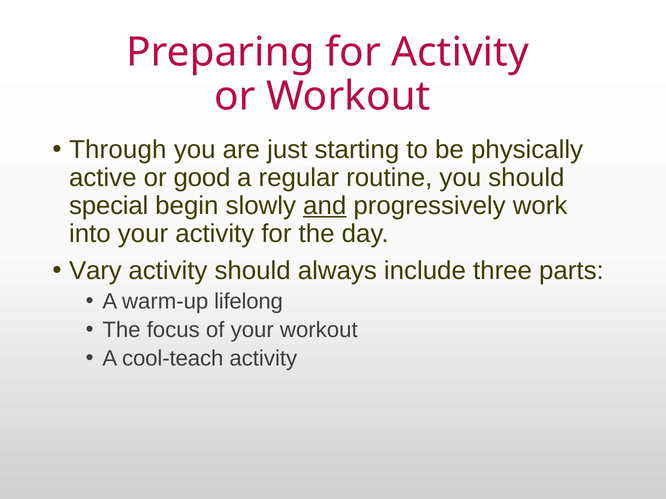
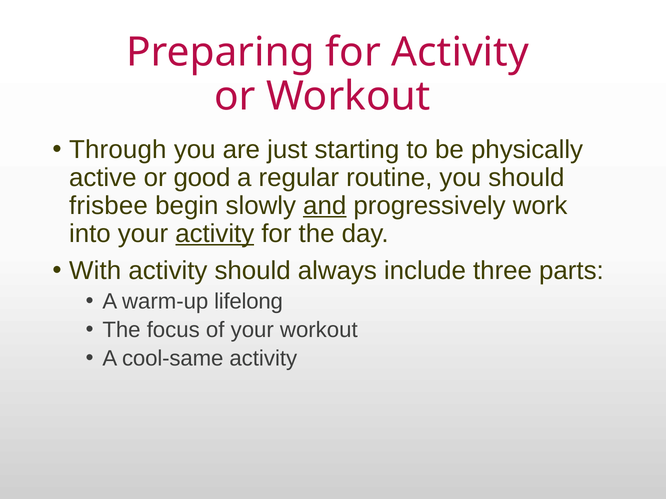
special: special -> frisbee
activity at (215, 234) underline: none -> present
Vary: Vary -> With
cool-teach: cool-teach -> cool-same
